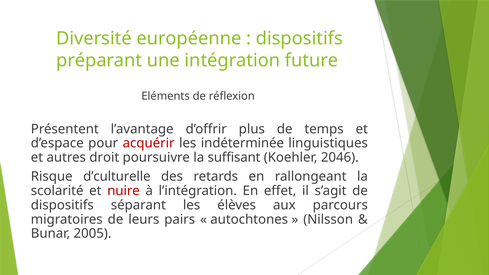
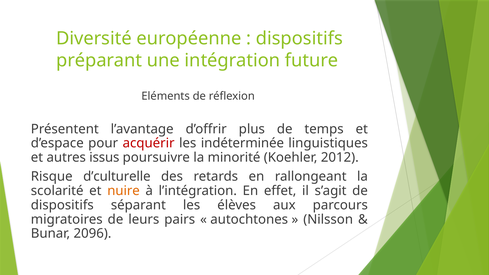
droit: droit -> issus
suffisant: suffisant -> minorité
2046: 2046 -> 2012
nuire colour: red -> orange
2005: 2005 -> 2096
